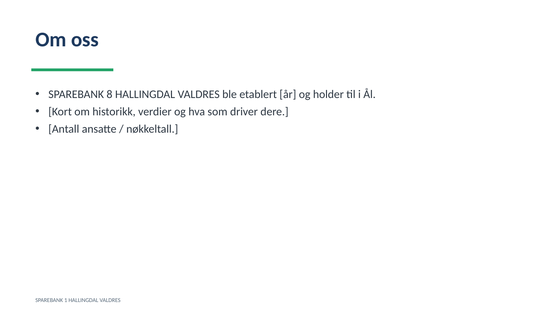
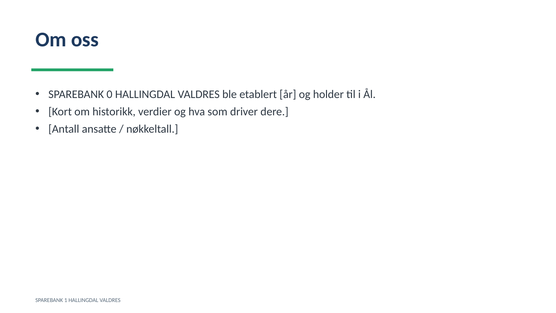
8: 8 -> 0
